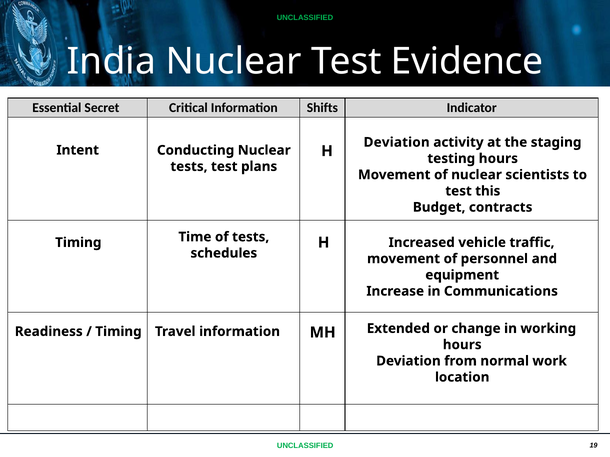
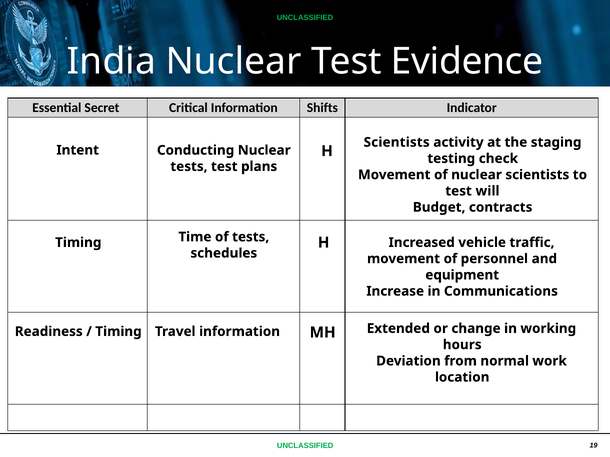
Deviation at (397, 142): Deviation -> Scientists
testing hours: hours -> check
this: this -> will
